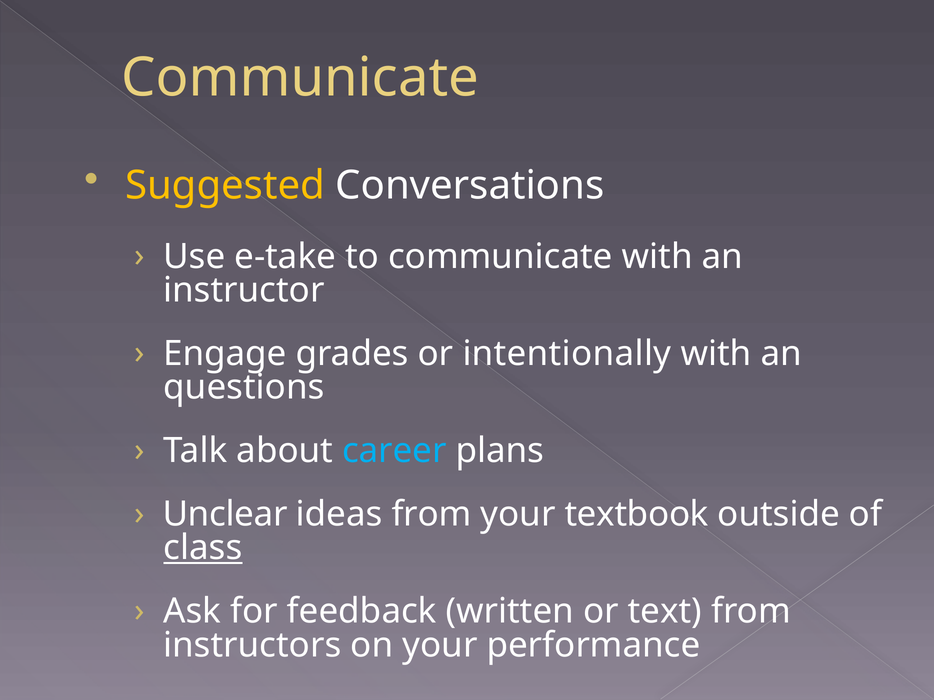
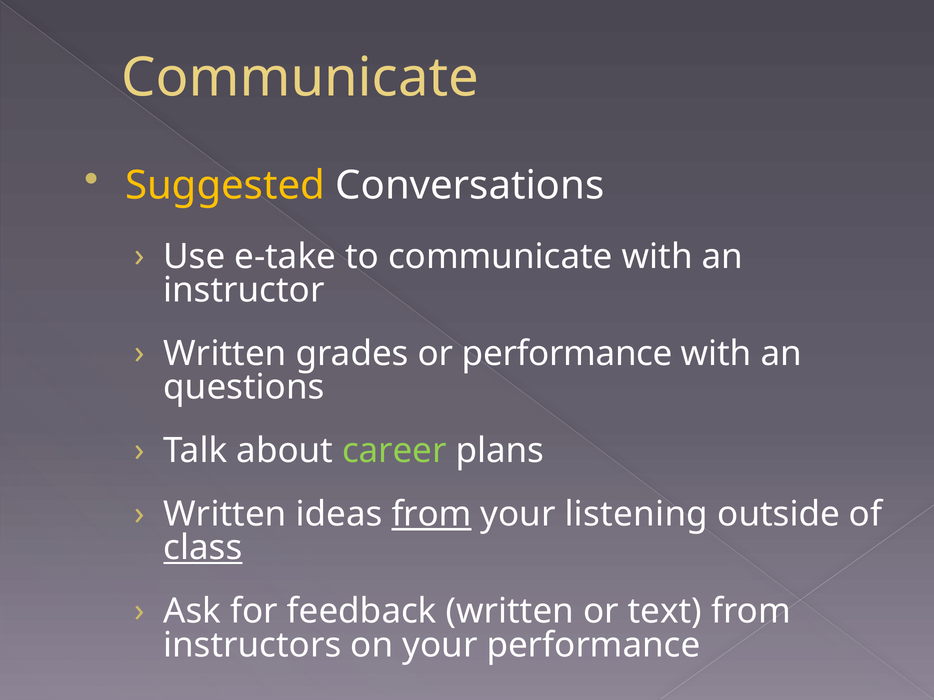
Engage at (225, 354): Engage -> Written
or intentionally: intentionally -> performance
career colour: light blue -> light green
Unclear at (225, 515): Unclear -> Written
from at (432, 515) underline: none -> present
textbook: textbook -> listening
